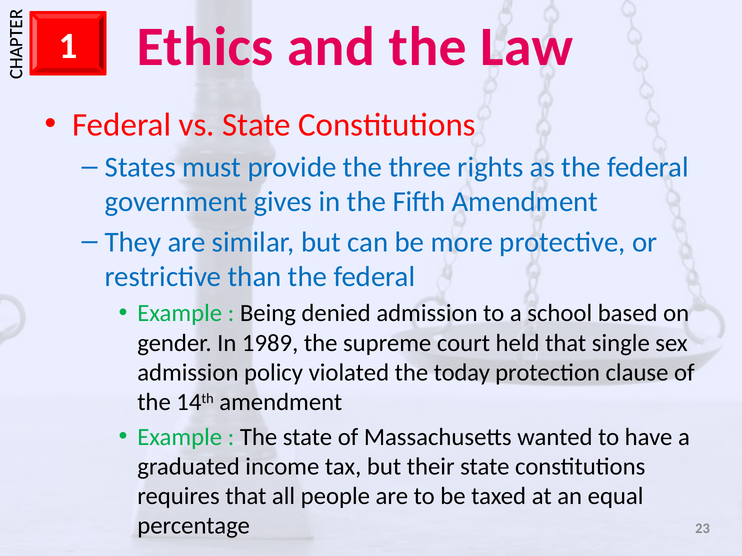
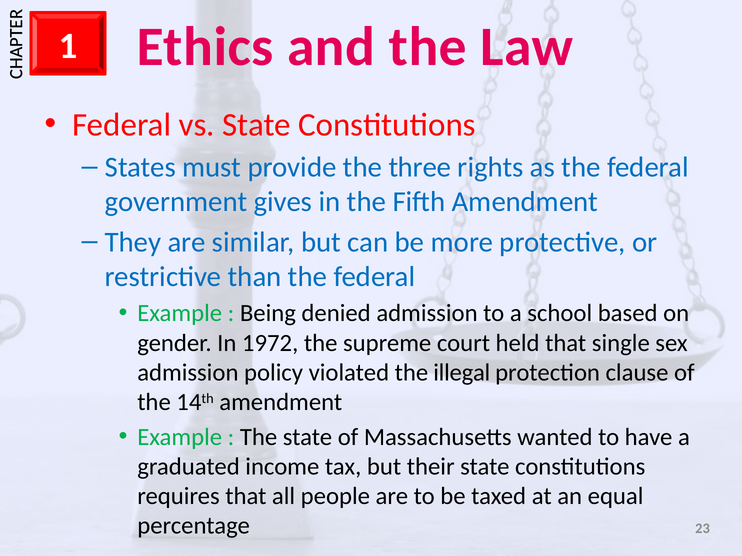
1989: 1989 -> 1972
today: today -> illegal
